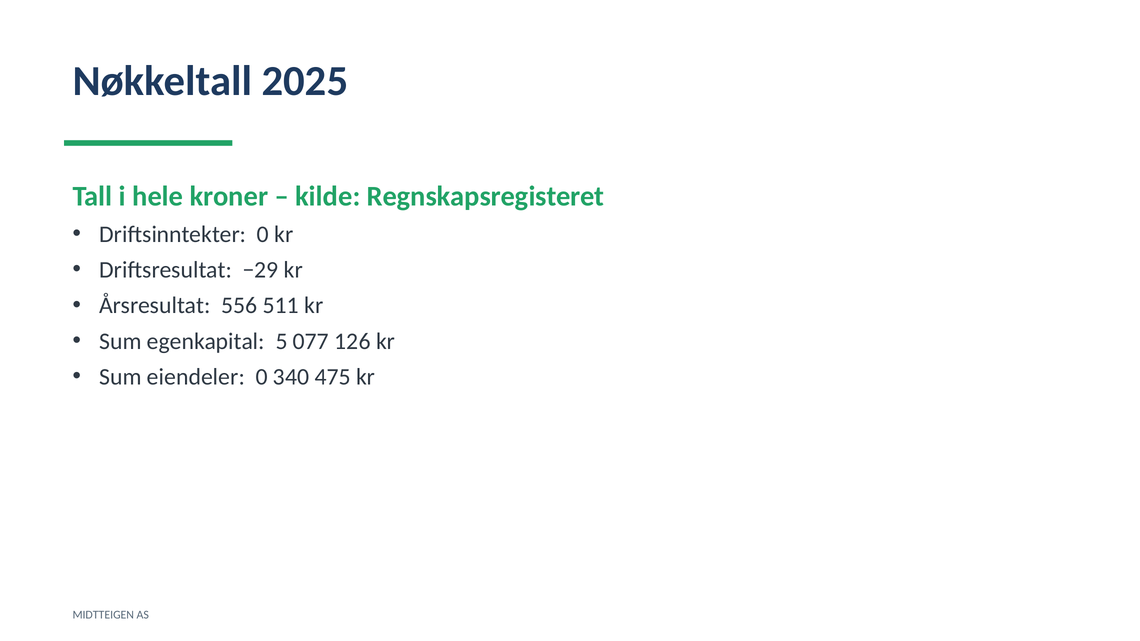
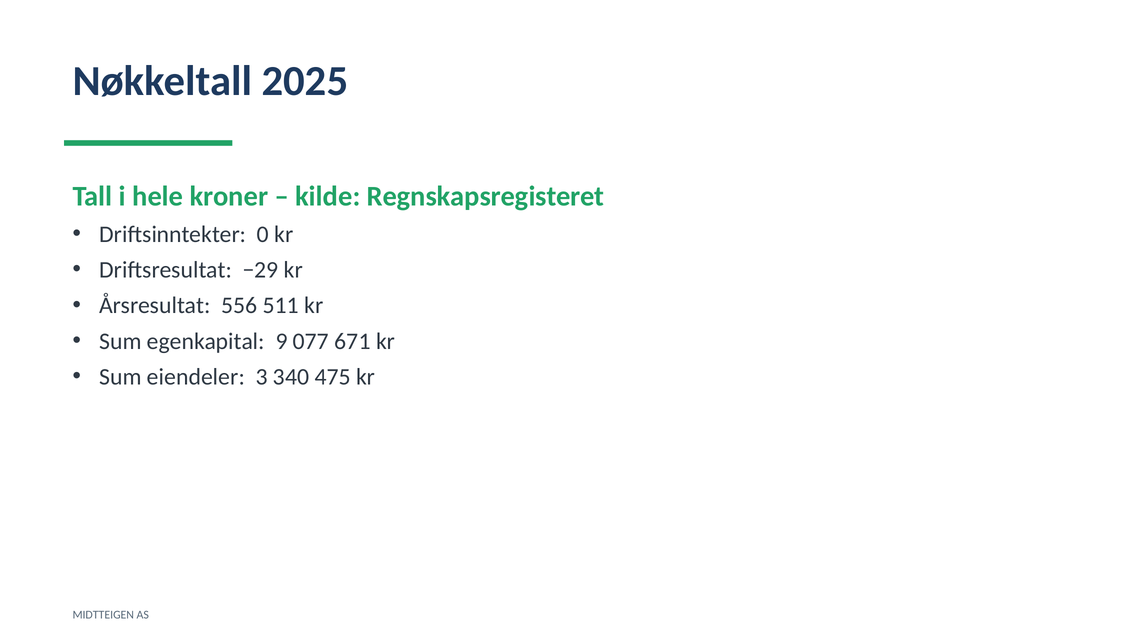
5: 5 -> 9
126: 126 -> 671
eiendeler 0: 0 -> 3
